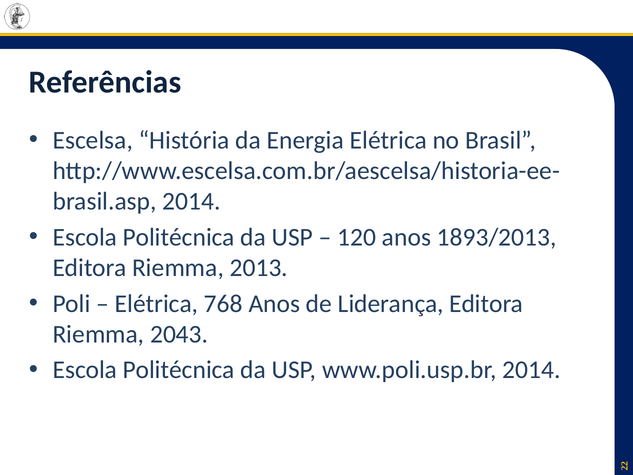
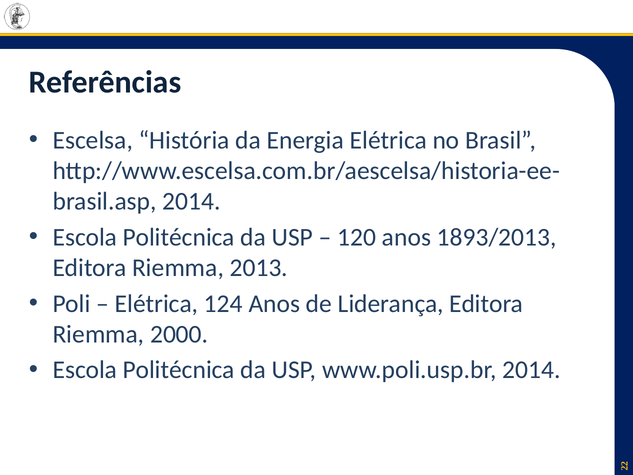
768: 768 -> 124
2043: 2043 -> 2000
